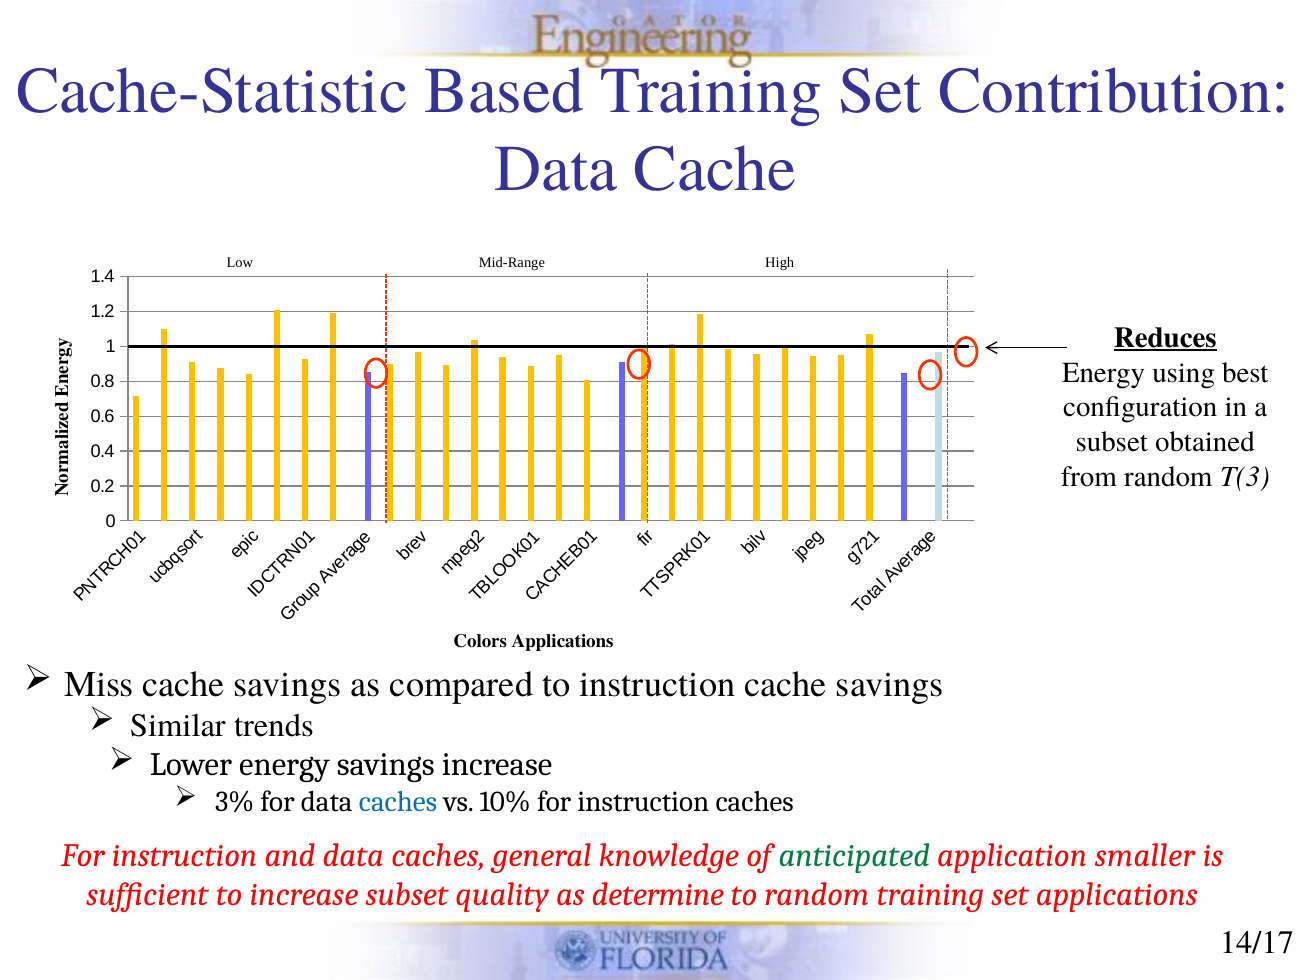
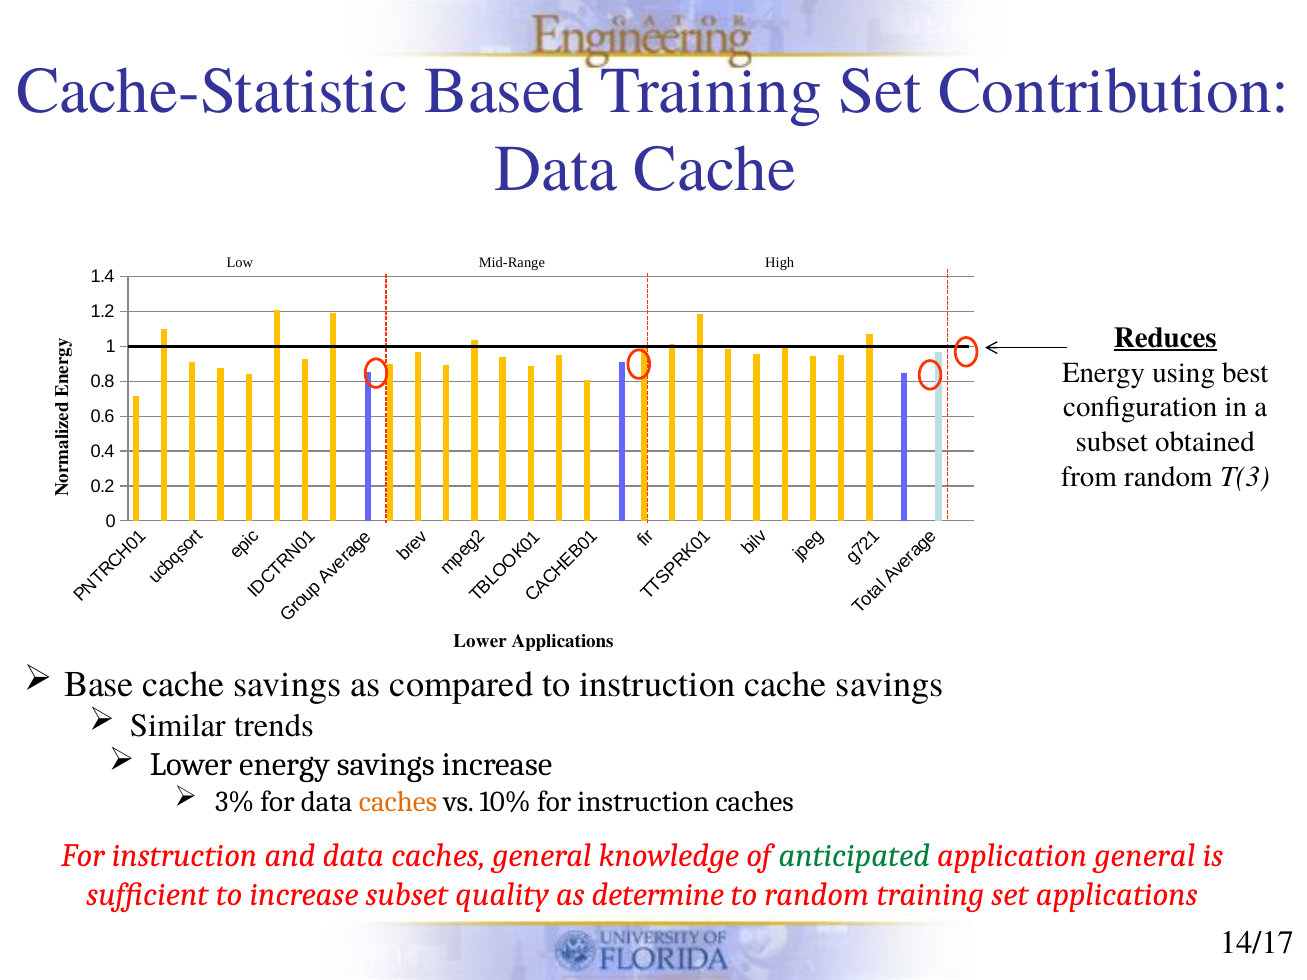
Colors at (480, 641): Colors -> Lower
Miss: Miss -> Base
caches at (398, 802) colour: blue -> orange
application smaller: smaller -> general
